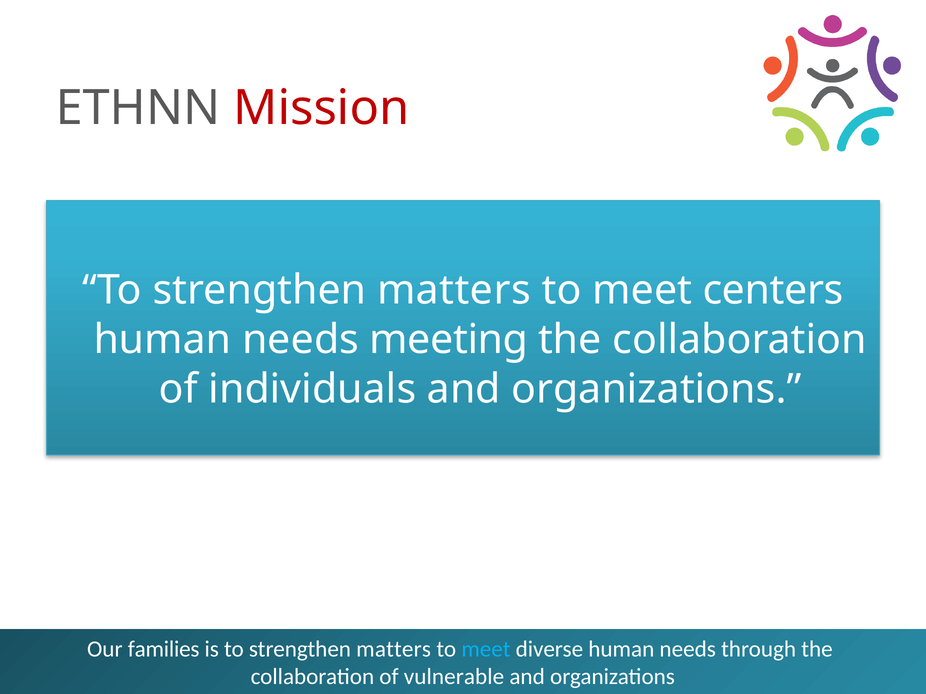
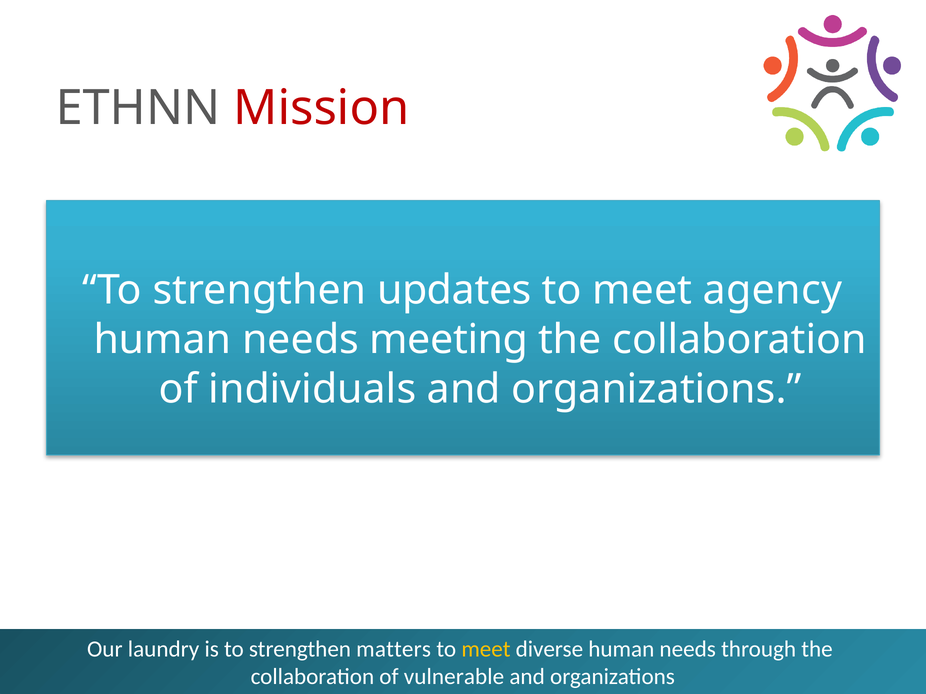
matters at (454, 290): matters -> updates
centers: centers -> agency
families: families -> laundry
meet at (486, 649) colour: light blue -> yellow
